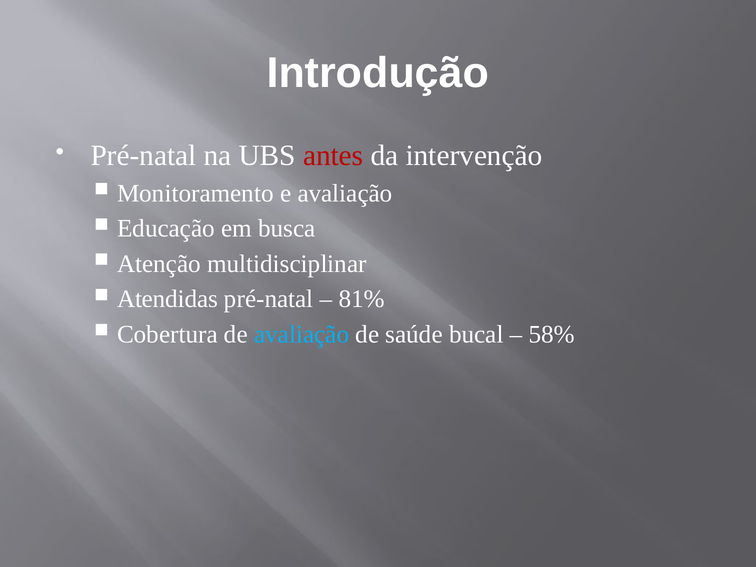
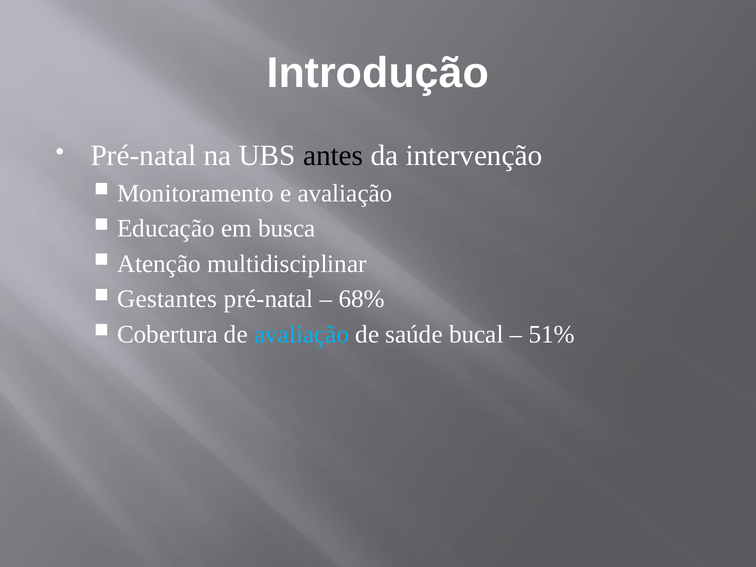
antes colour: red -> black
Atendidas: Atendidas -> Gestantes
81%: 81% -> 68%
58%: 58% -> 51%
